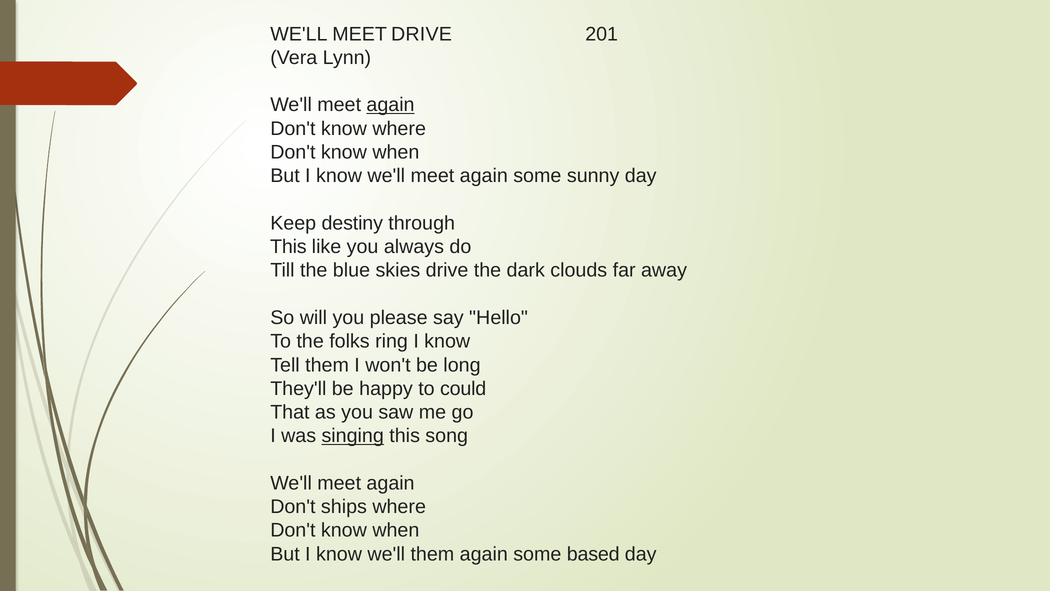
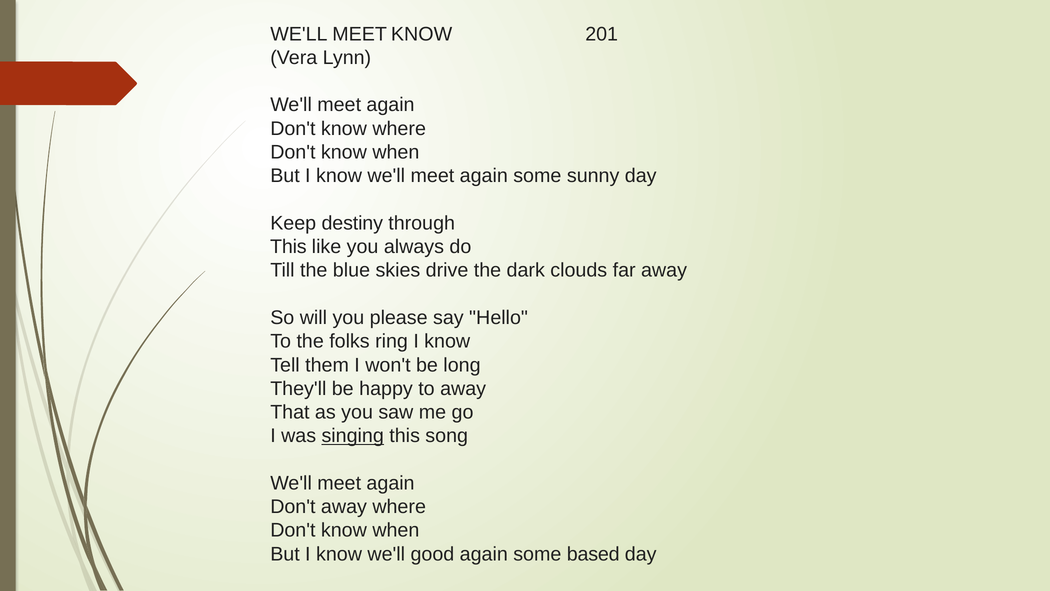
MEET DRIVE: DRIVE -> KNOW
again at (391, 105) underline: present -> none
to could: could -> away
Don't ships: ships -> away
we'll them: them -> good
